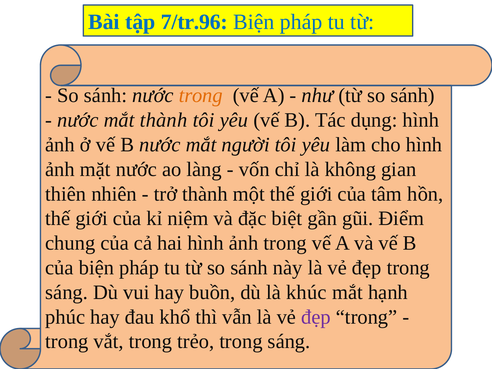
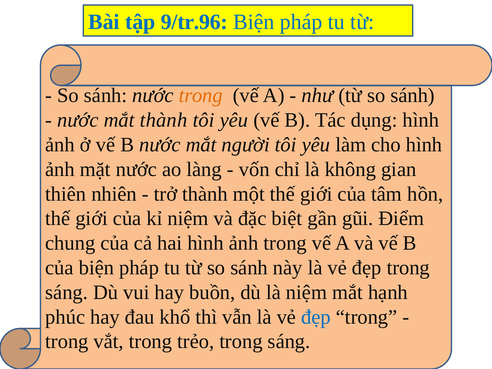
7/tr.96: 7/tr.96 -> 9/tr.96
là khúc: khúc -> niệm
đẹp at (316, 317) colour: purple -> blue
